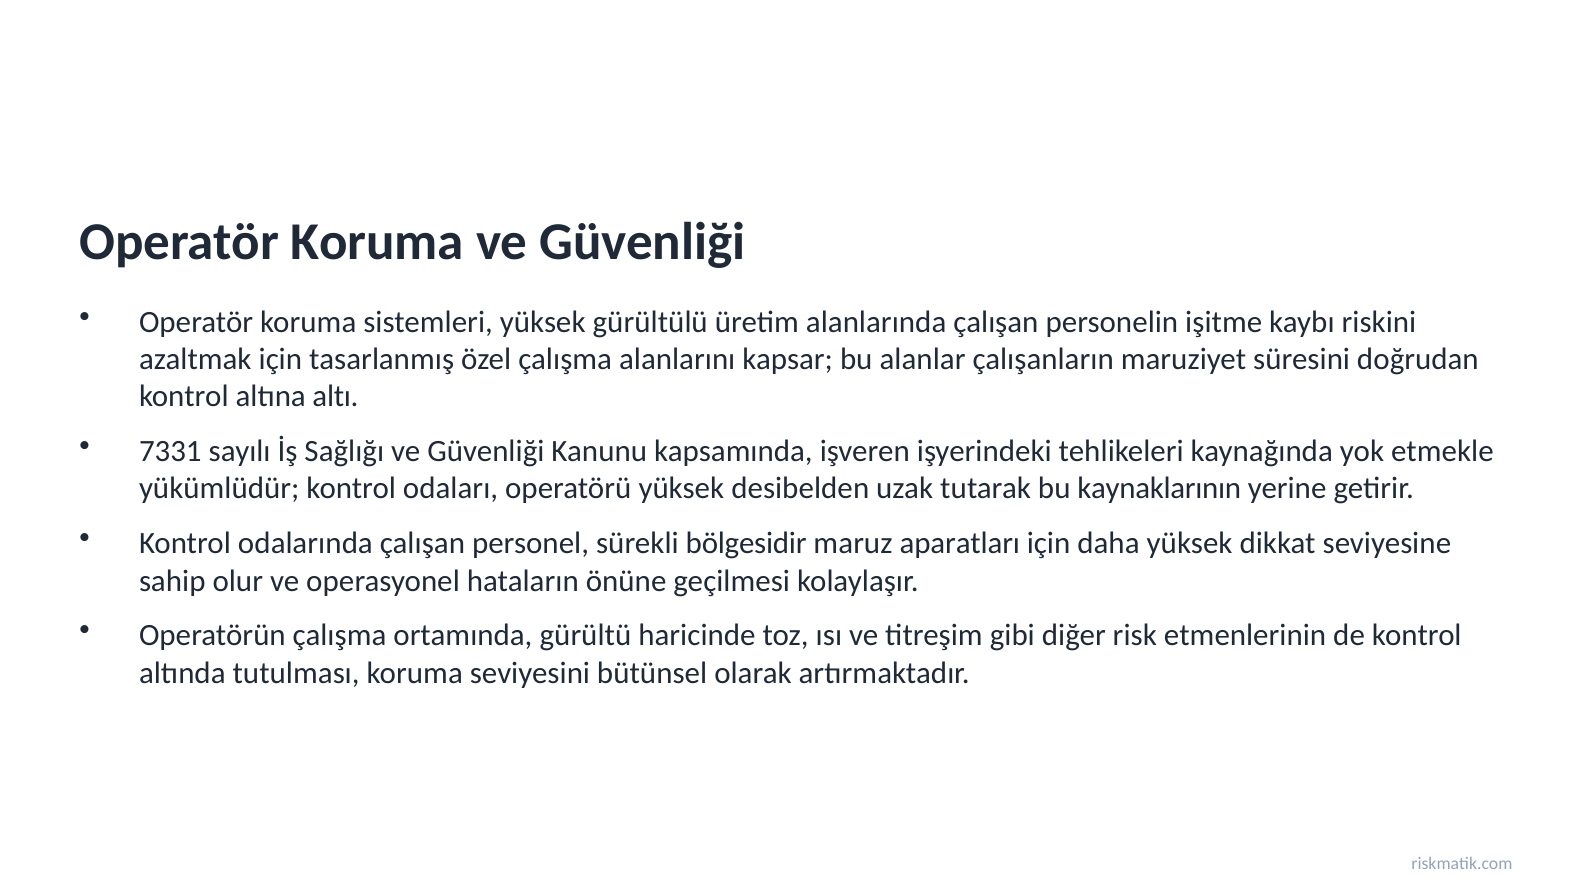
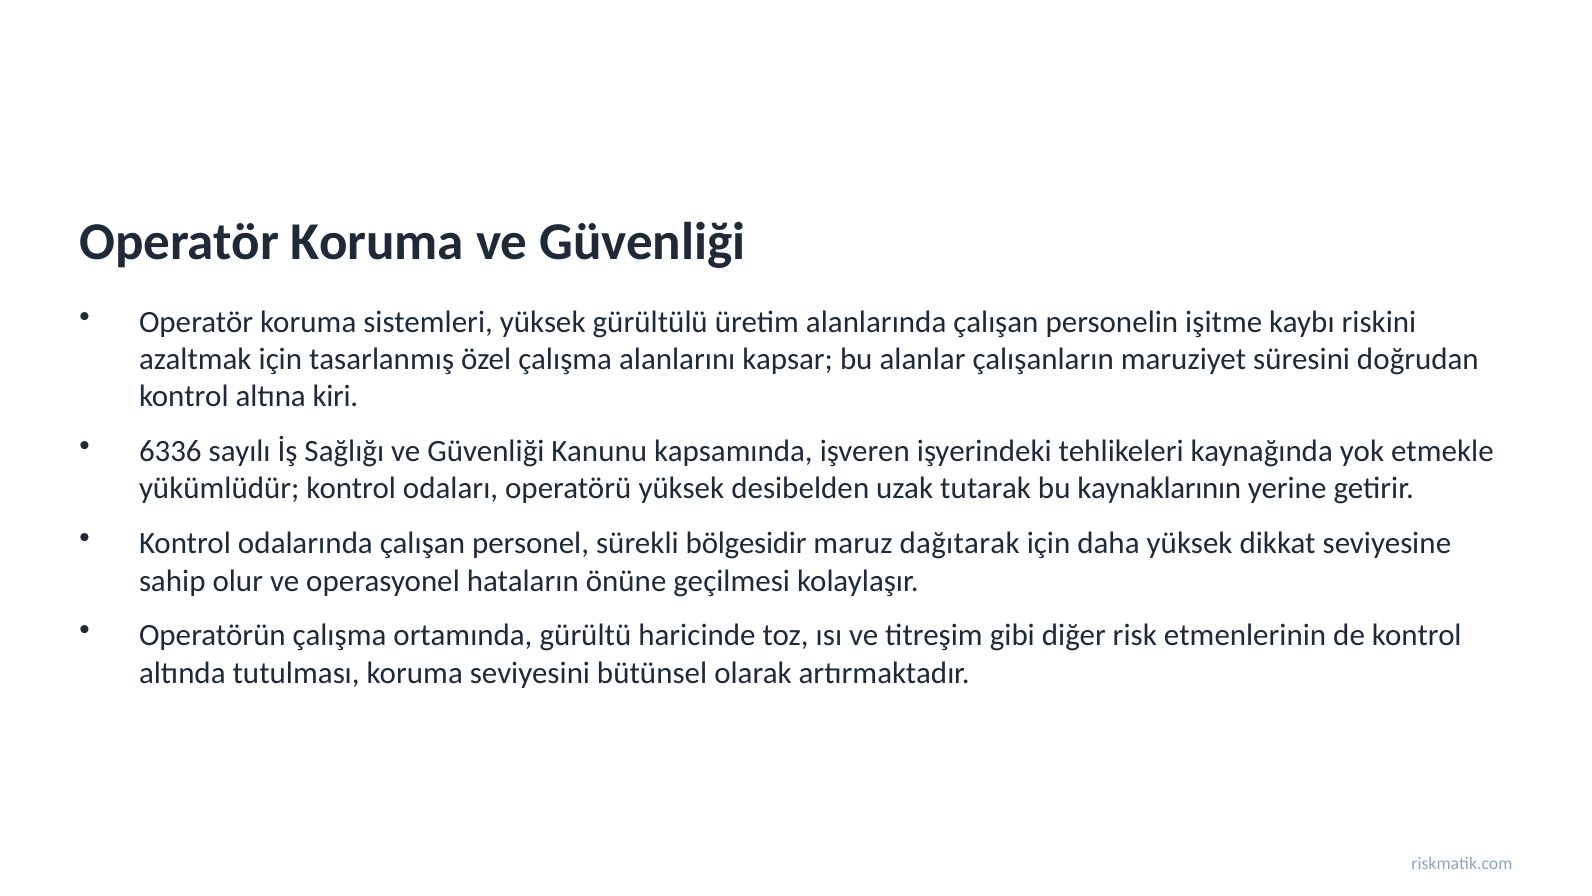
altı: altı -> kiri
7331: 7331 -> 6336
aparatları: aparatları -> dağıtarak
